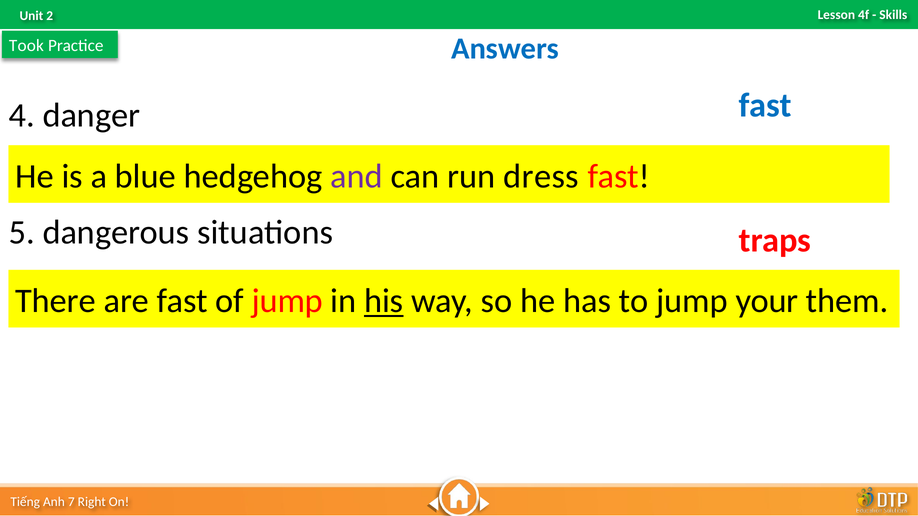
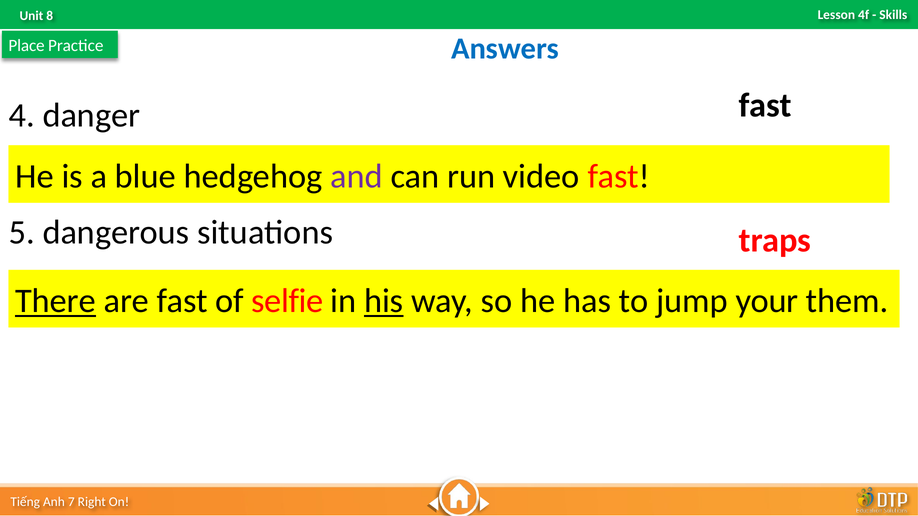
2: 2 -> 8
Took: Took -> Place
fast at (765, 105) colour: blue -> black
dress: dress -> video
There underline: none -> present
of jump: jump -> selfie
